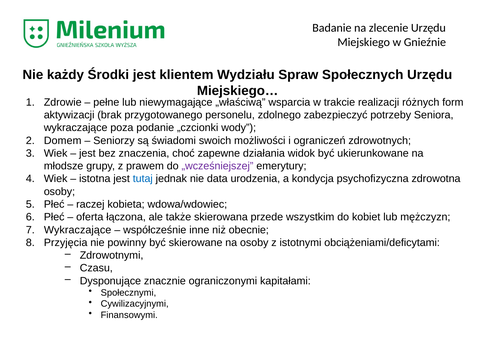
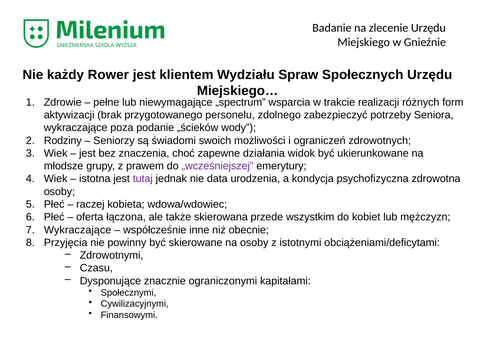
Środki: Środki -> Rower
„właściwą: „właściwą -> „spectrum
„czcionki: „czcionki -> „ścieków
Domem: Domem -> Rodziny
tutaj colour: blue -> purple
